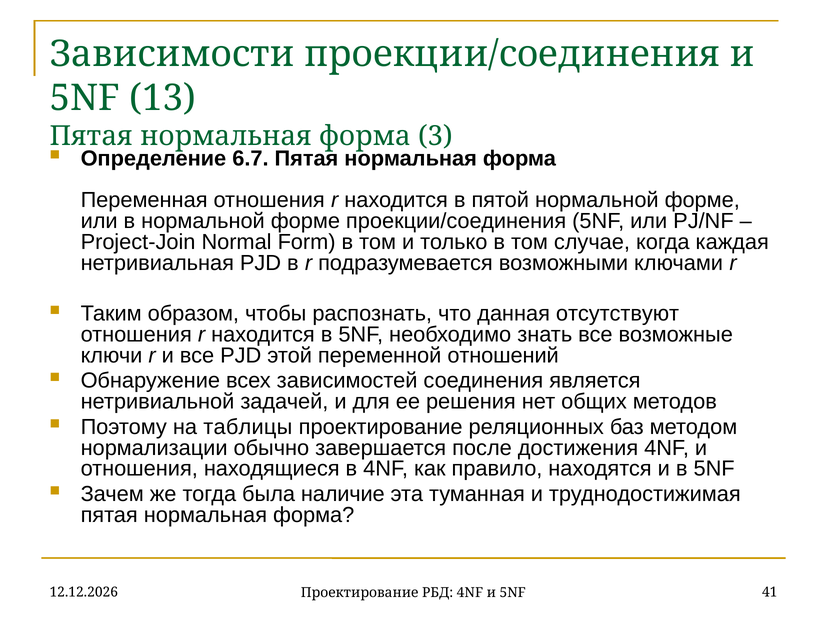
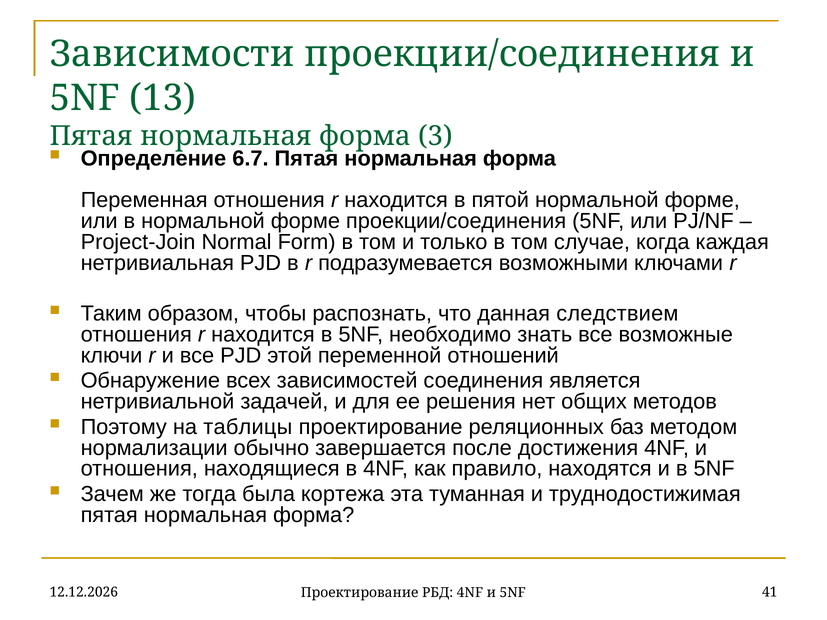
отсутствуют: отсутствуют -> следствием
наличие: наличие -> кортежа
